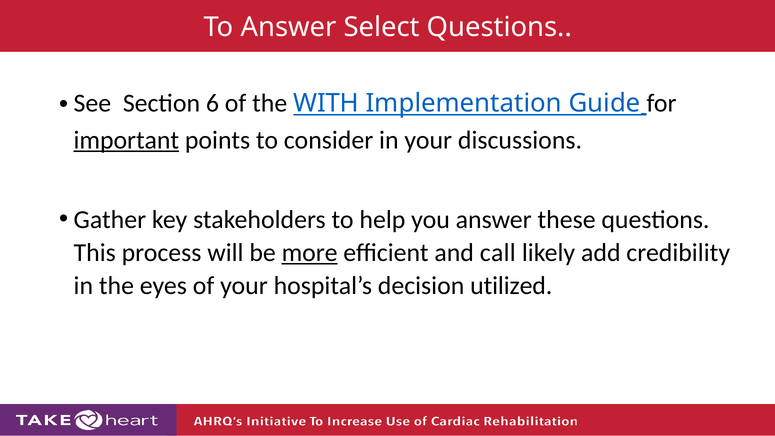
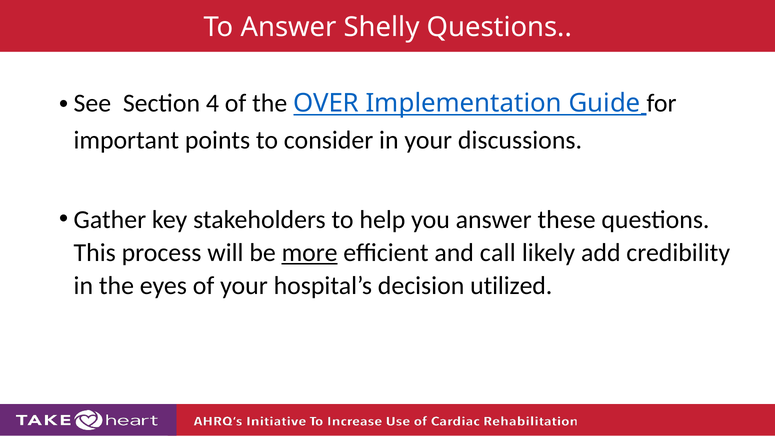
Select: Select -> Shelly
6: 6 -> 4
WITH: WITH -> OVER
important underline: present -> none
